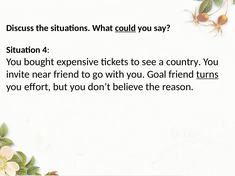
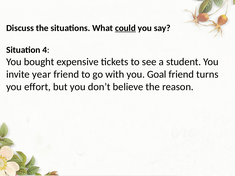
country: country -> student
near: near -> year
turns underline: present -> none
